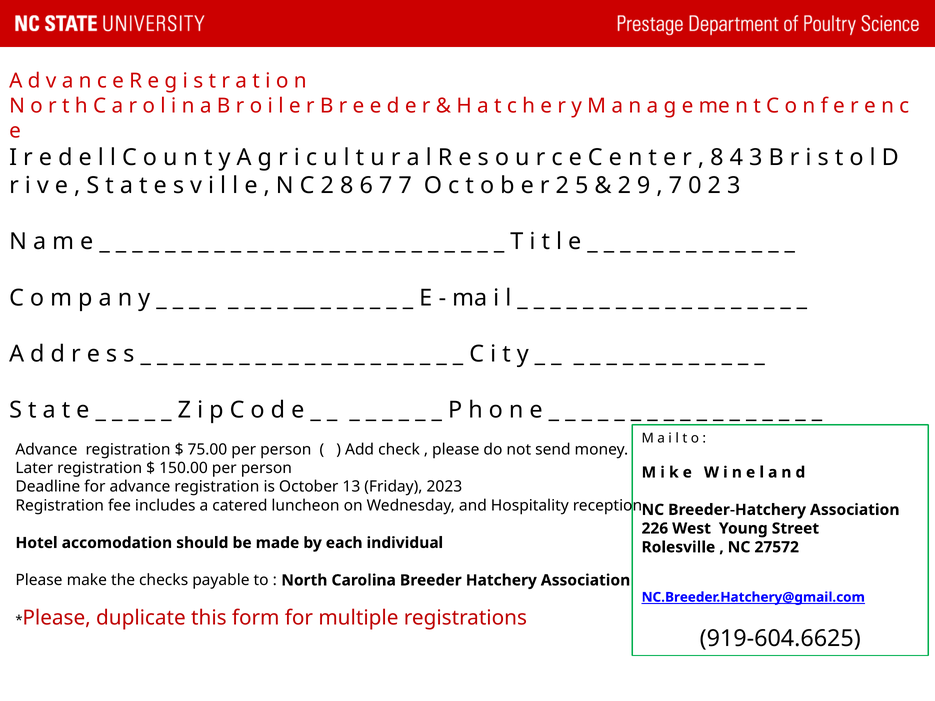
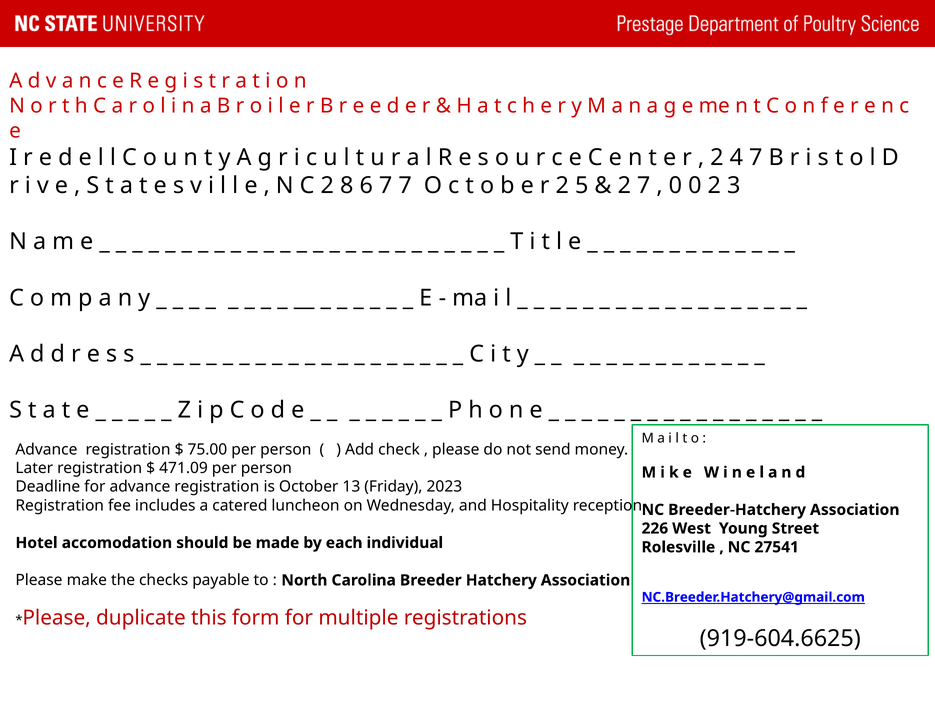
8 at (717, 158): 8 -> 2
4 3: 3 -> 7
2 9: 9 -> 7
7 at (675, 186): 7 -> 0
150.00: 150.00 -> 471.09
27572: 27572 -> 27541
